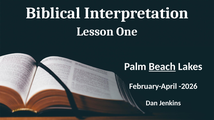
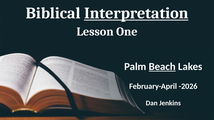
Interpretation underline: none -> present
